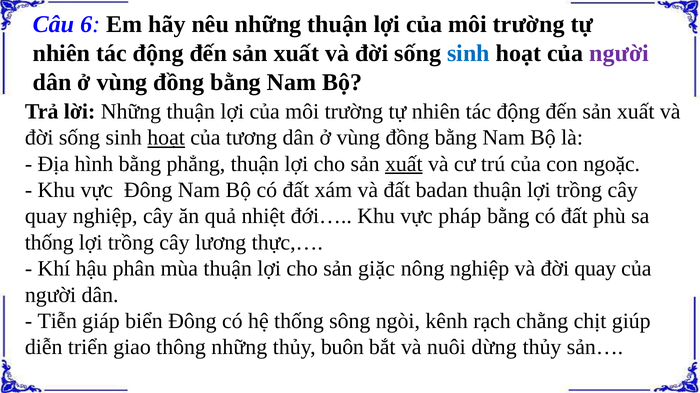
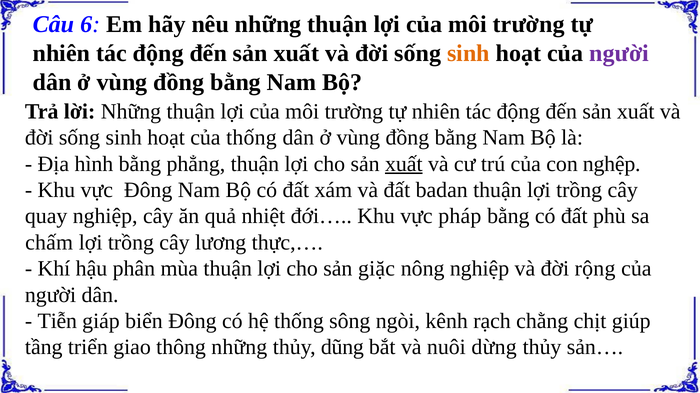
sinh at (468, 53) colour: blue -> orange
hoạt at (166, 138) underline: present -> none
của tương: tương -> thống
ngoặc: ngoặc -> nghệp
thống at (49, 243): thống -> chấm
đời quay: quay -> rộng
diễn: diễn -> tầng
buôn: buôn -> dũng
